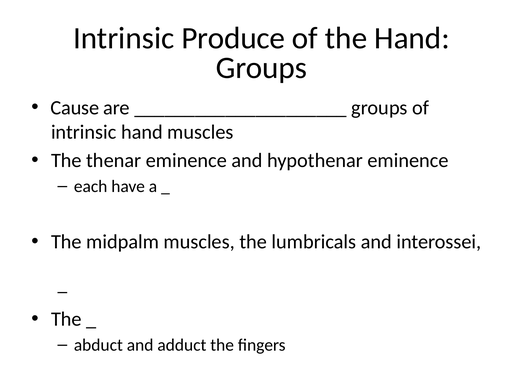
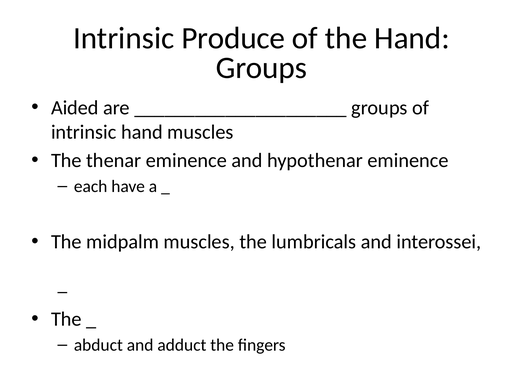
Cause: Cause -> Aided
